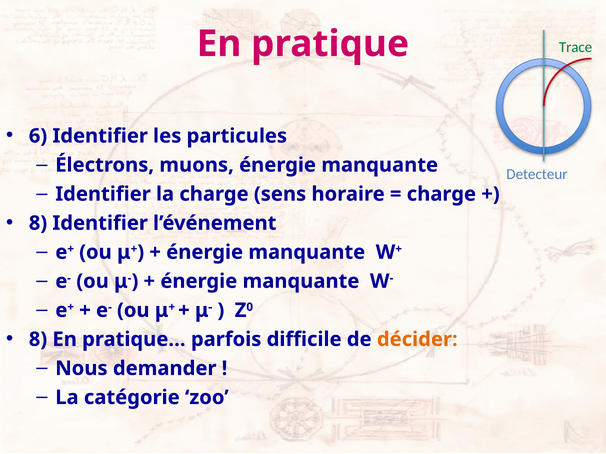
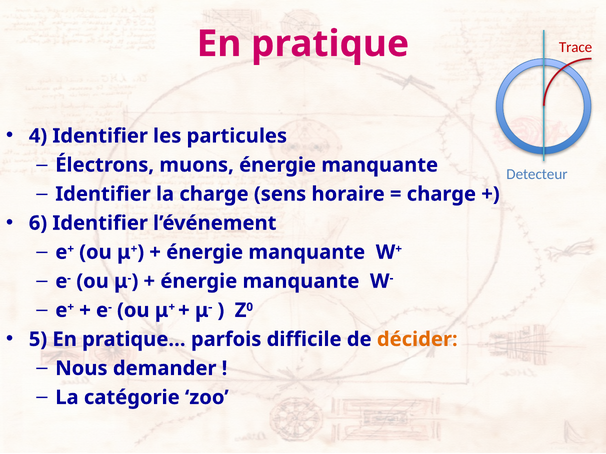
Trace colour: green -> red
6: 6 -> 4
8 at (38, 223): 8 -> 6
8 at (38, 340): 8 -> 5
